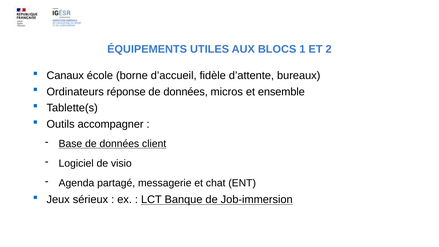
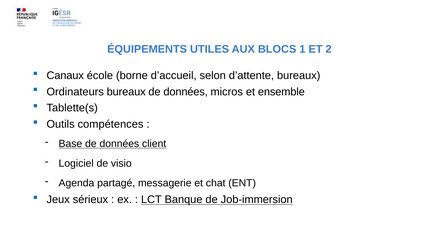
fidèle: fidèle -> selon
Ordinateurs réponse: réponse -> bureaux
accompagner: accompagner -> compétences
